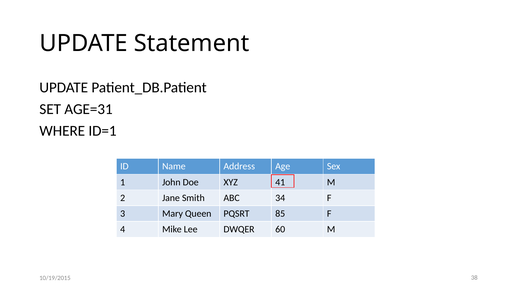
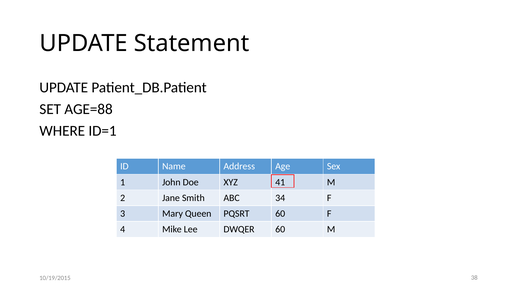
AGE=31: AGE=31 -> AGE=88
PQSRT 85: 85 -> 60
